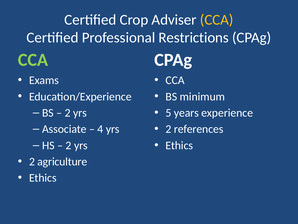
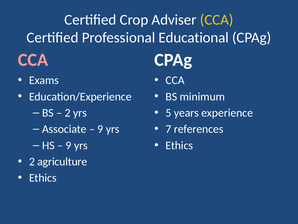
Restrictions: Restrictions -> Educational
CCA at (33, 60) colour: light green -> pink
4 at (100, 129): 4 -> 9
2 at (168, 129): 2 -> 7
2 at (69, 145): 2 -> 9
